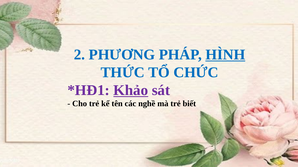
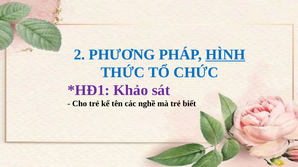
Khảo underline: present -> none
